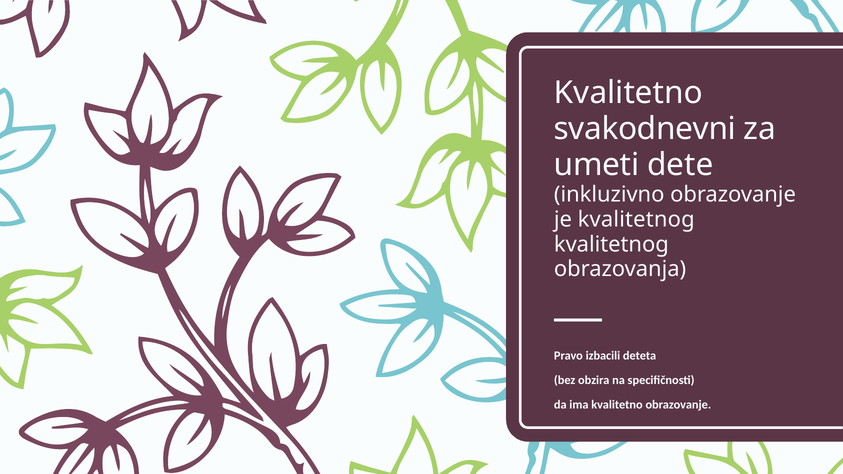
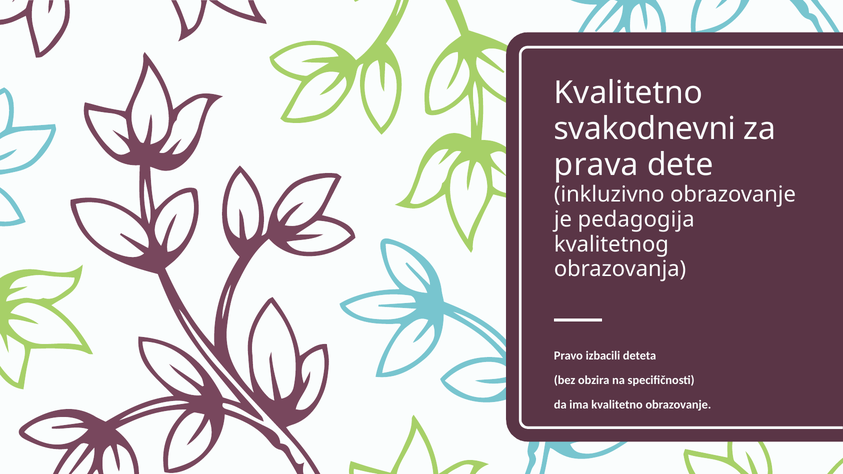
umeti: umeti -> prava
je kvalitetnog: kvalitetnog -> pedagogija
